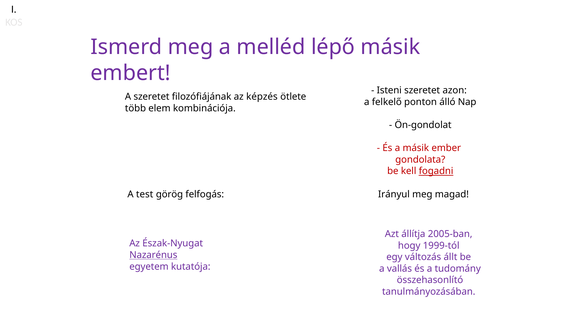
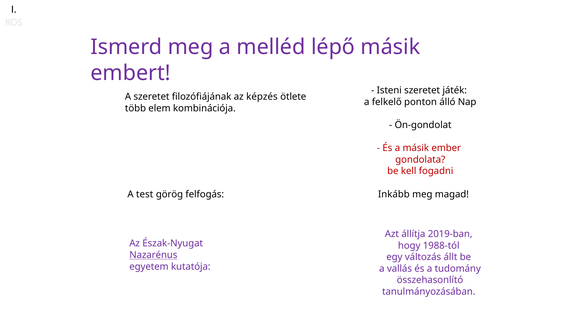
azon: azon -> játék
fogadni underline: present -> none
Irányul: Irányul -> Inkább
2005-ban: 2005-ban -> 2019-ban
1999-tól: 1999-tól -> 1988-tól
